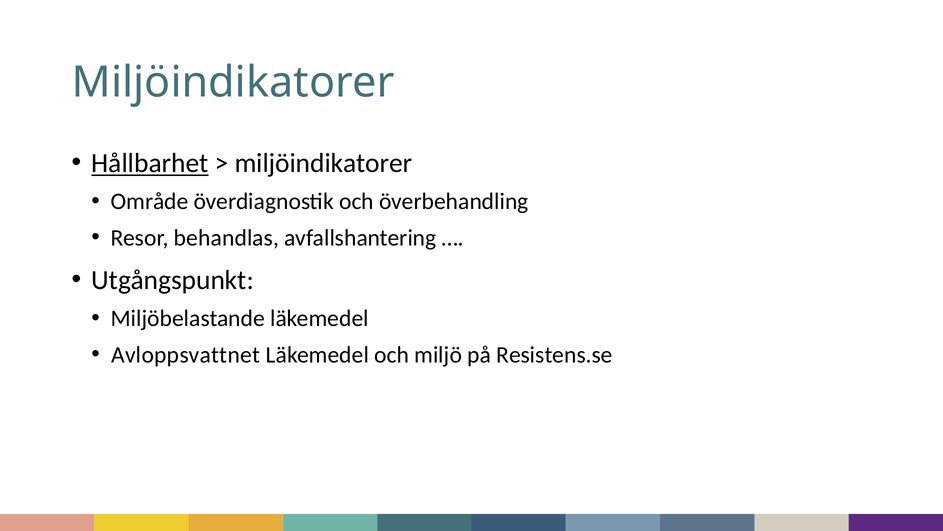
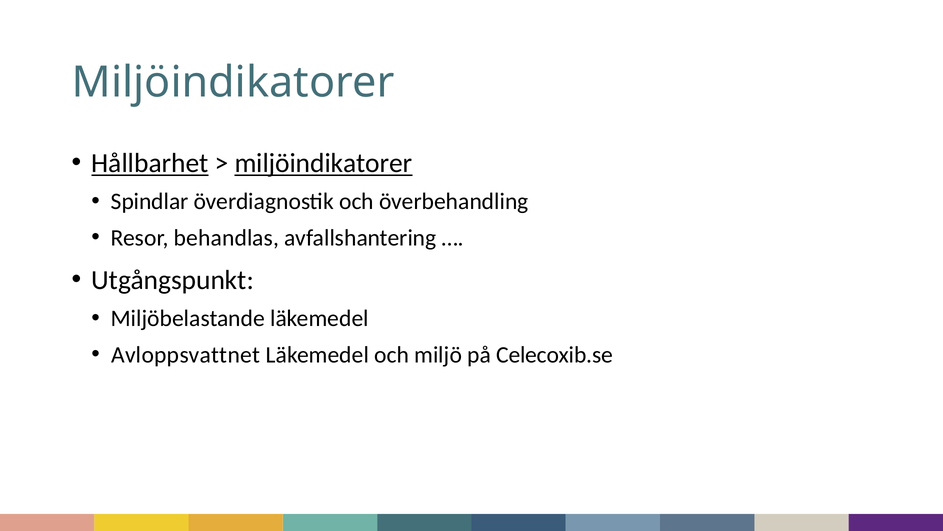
miljöindikatorer at (324, 163) underline: none -> present
Område: Område -> Spindlar
Resistens.se: Resistens.se -> Celecoxib.se
